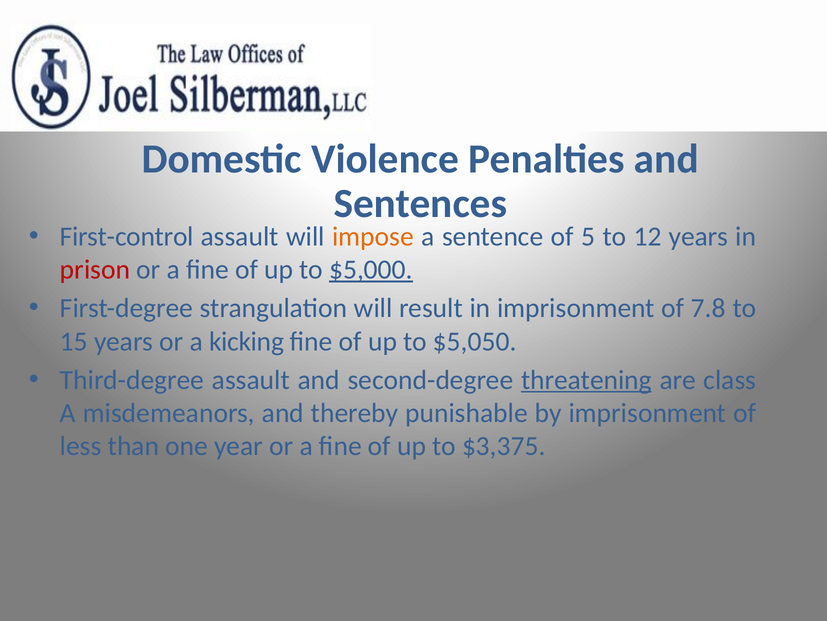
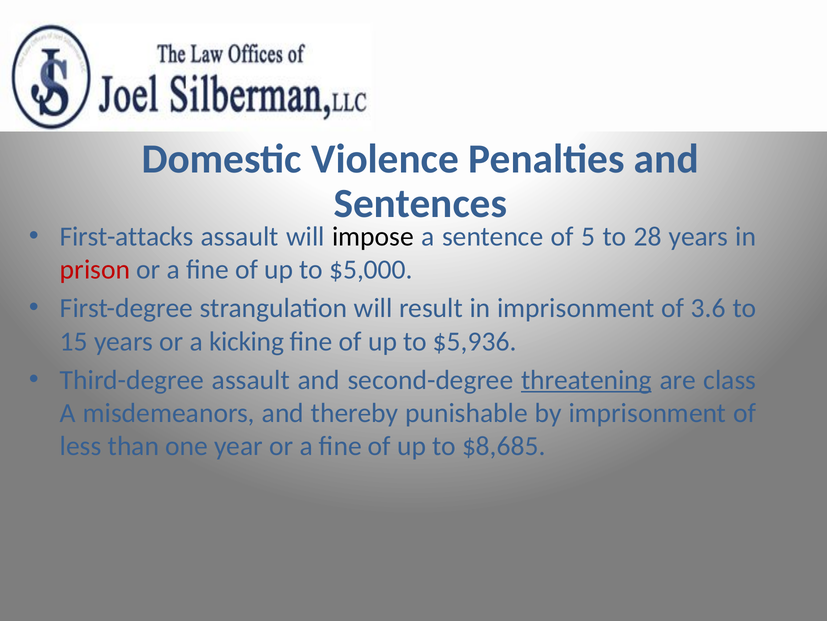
First-control: First-control -> First-attacks
impose colour: orange -> black
12: 12 -> 28
$5,000 underline: present -> none
7.8: 7.8 -> 3.6
$5,050: $5,050 -> $5,936
$3,375: $3,375 -> $8,685
